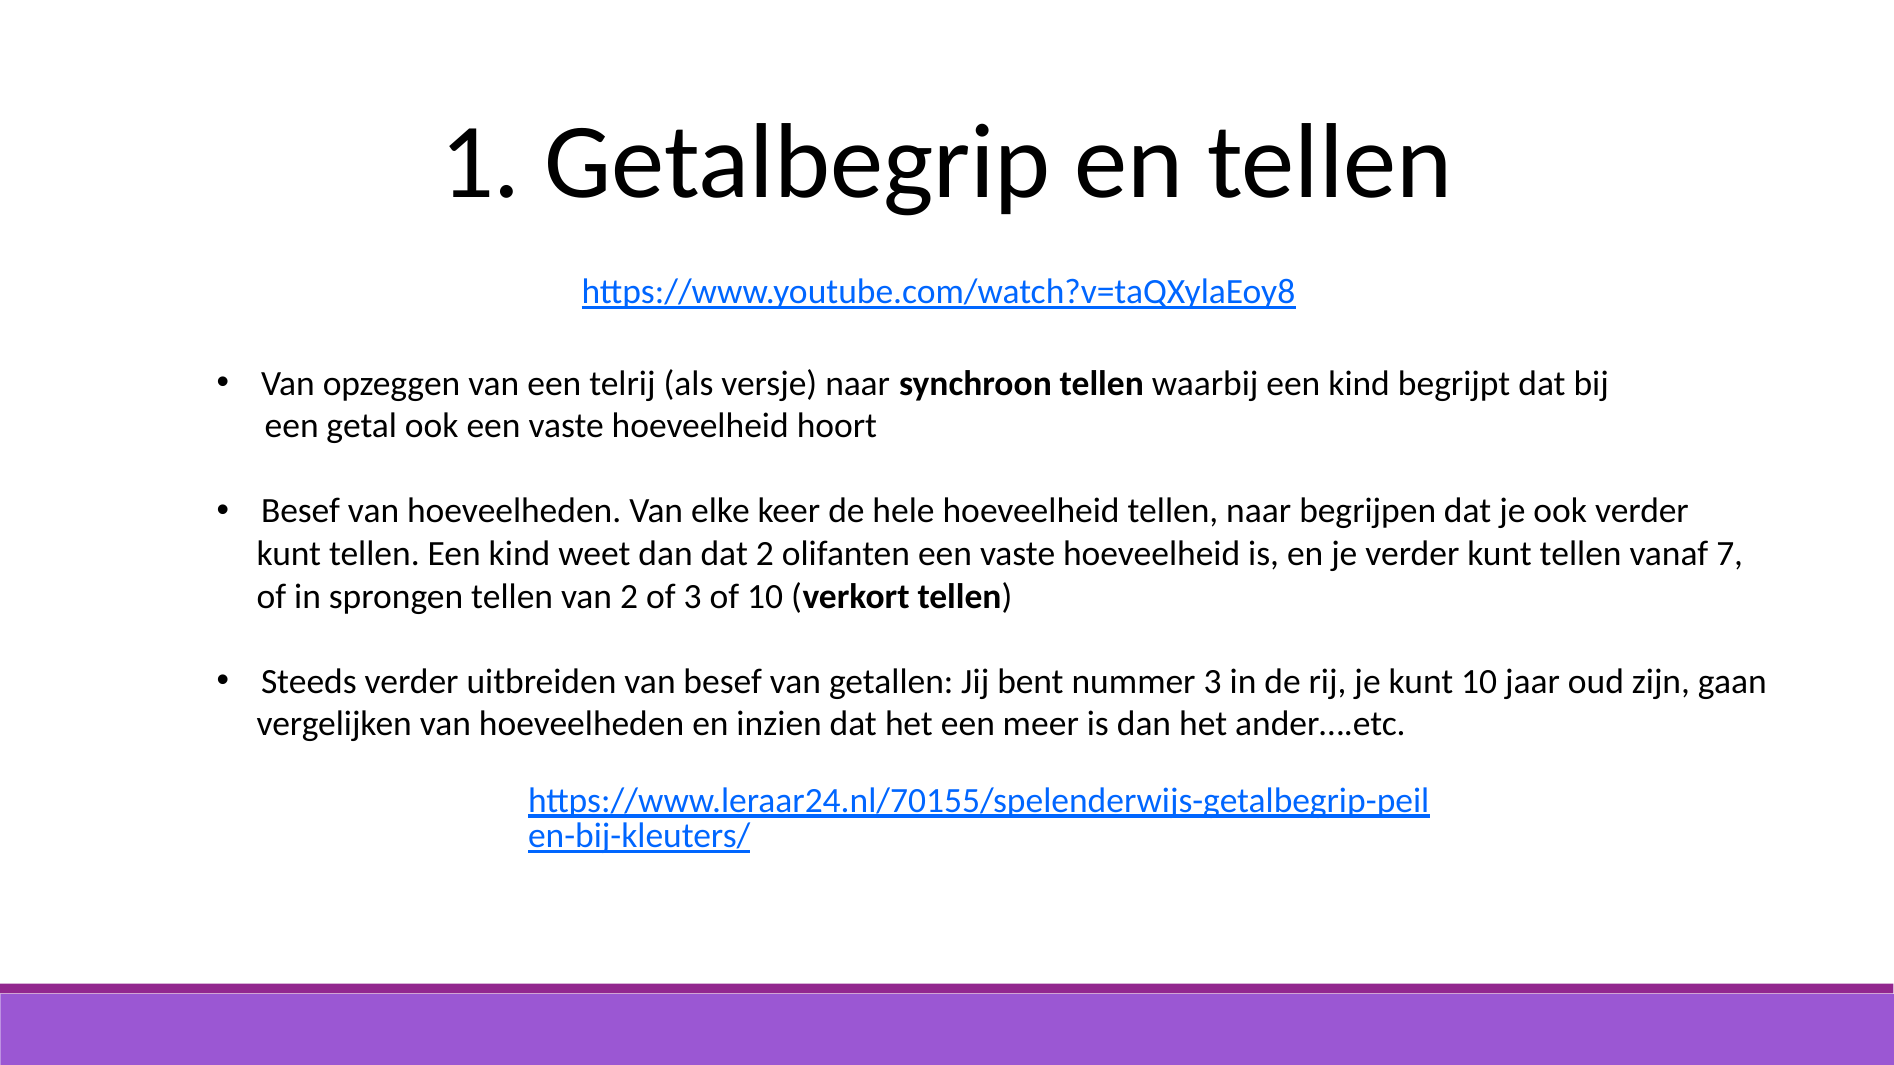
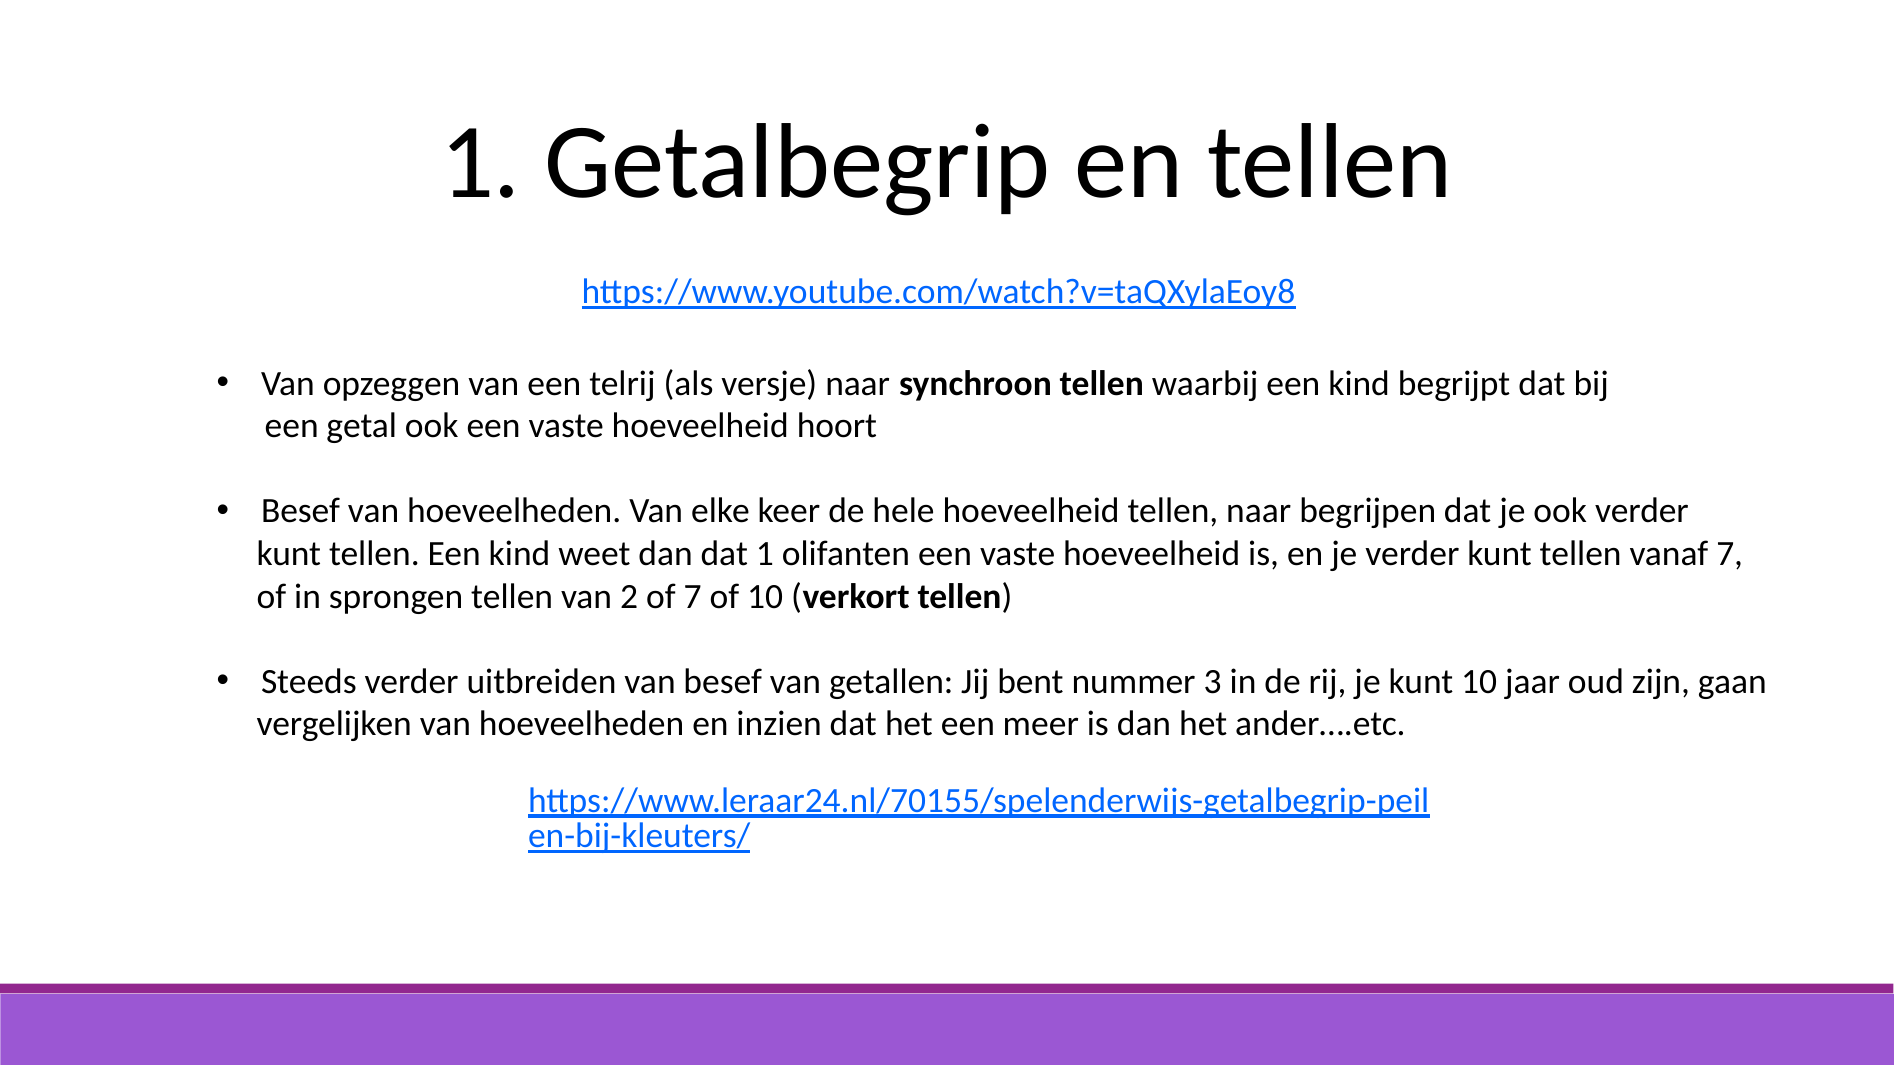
dat 2: 2 -> 1
of 3: 3 -> 7
